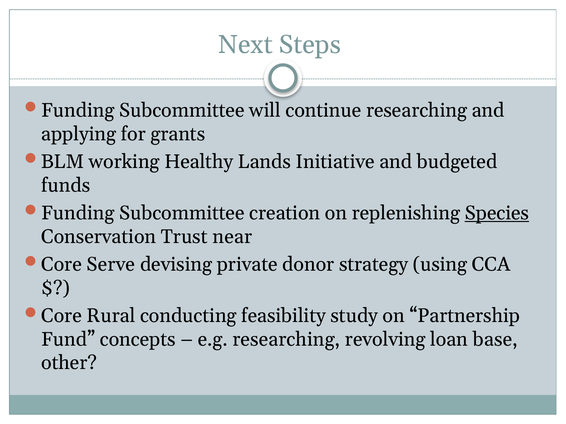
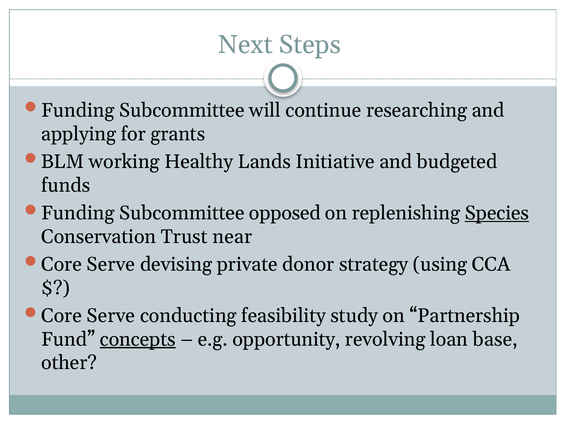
creation: creation -> opposed
Rural at (111, 316): Rural -> Serve
concepts underline: none -> present
e.g researching: researching -> opportunity
